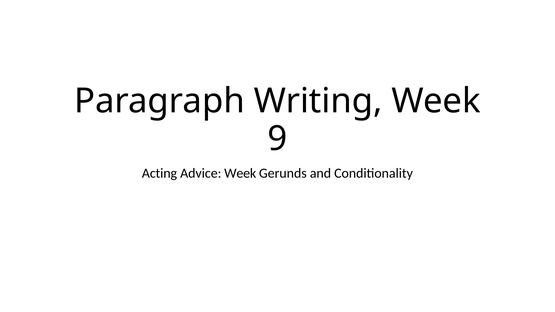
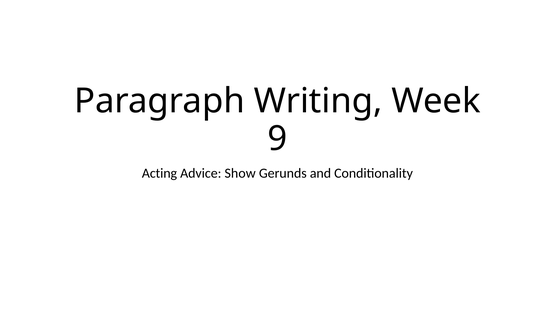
Advice Week: Week -> Show
